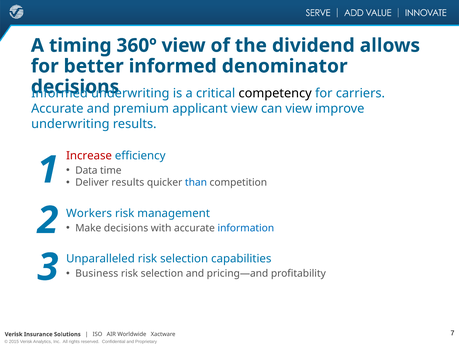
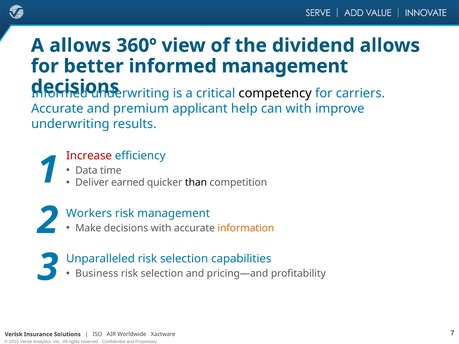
A timing: timing -> allows
informed denominator: denominator -> management
applicant view: view -> help
can view: view -> with
Deliver results: results -> earned
than colour: blue -> black
information colour: blue -> orange
